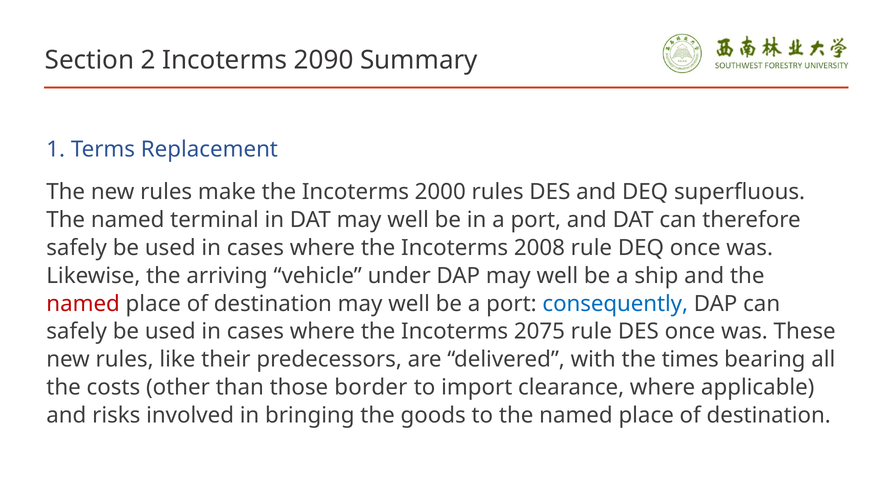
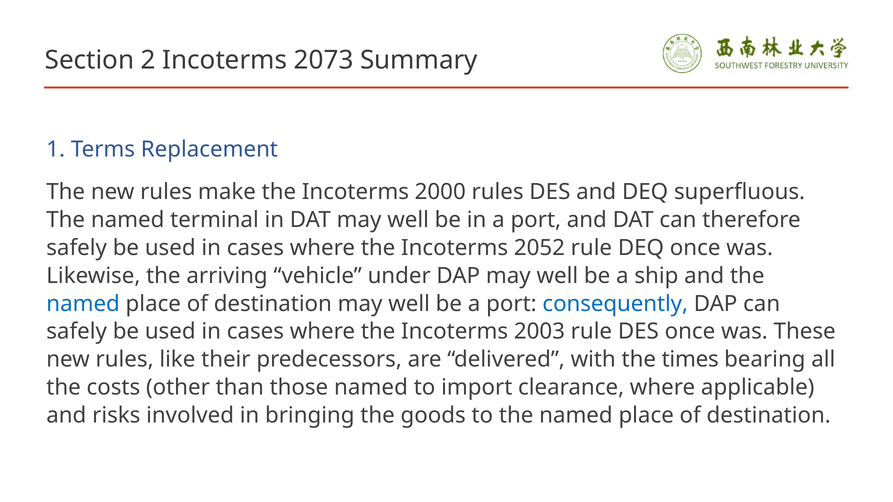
2090: 2090 -> 2073
2008: 2008 -> 2052
named at (83, 304) colour: red -> blue
2075: 2075 -> 2003
those border: border -> named
